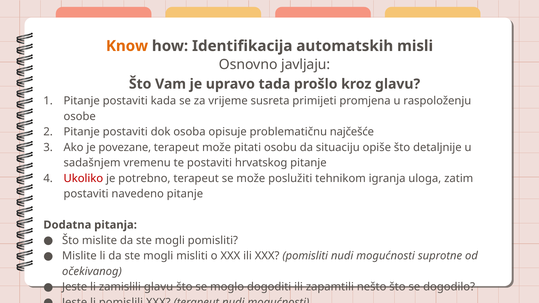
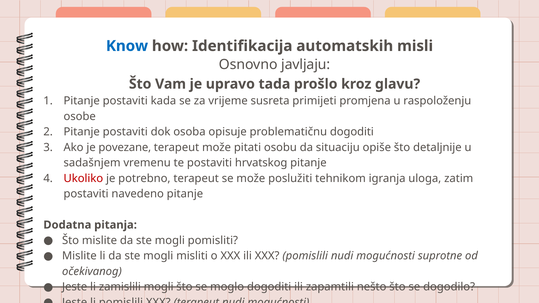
Know colour: orange -> blue
problematičnu najčešće: najčešće -> dogoditi
XXX pomisliti: pomisliti -> pomislili
zamislili glavu: glavu -> mogli
